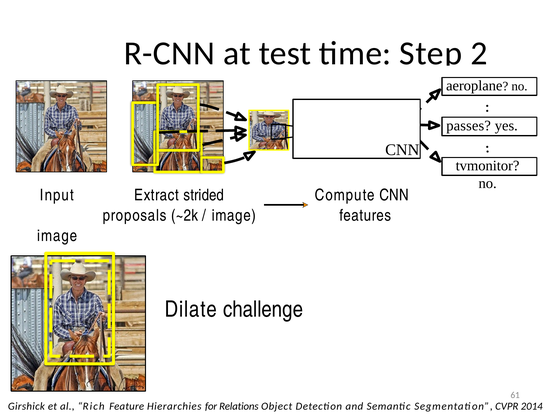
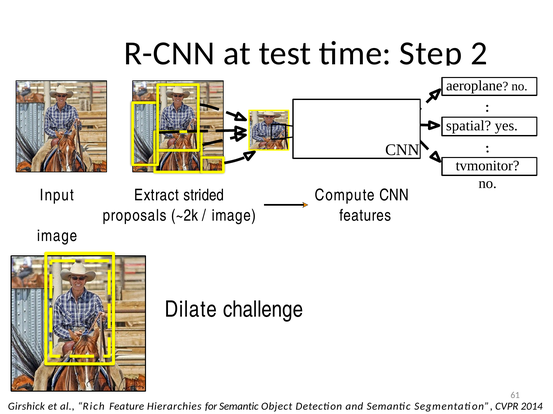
passes: passes -> spatial
for Relations: Relations -> Semantic
